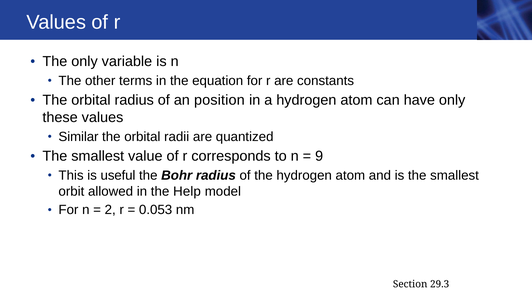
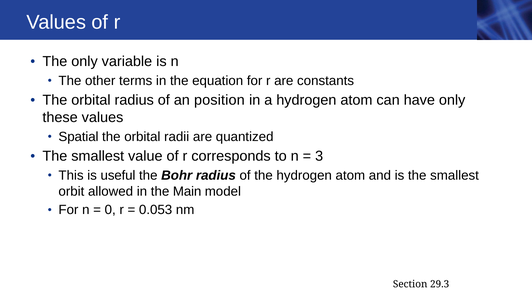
Similar: Similar -> Spatial
9: 9 -> 3
Help: Help -> Main
2: 2 -> 0
